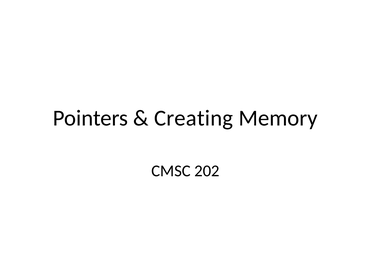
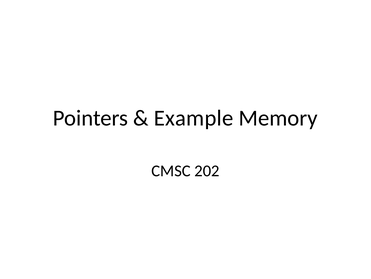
Creating: Creating -> Example
